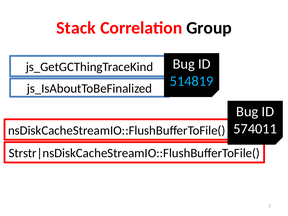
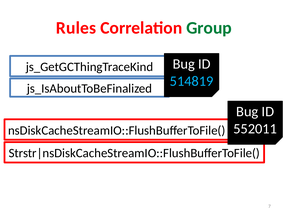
Stack: Stack -> Rules
Group colour: black -> green
574011: 574011 -> 552011
